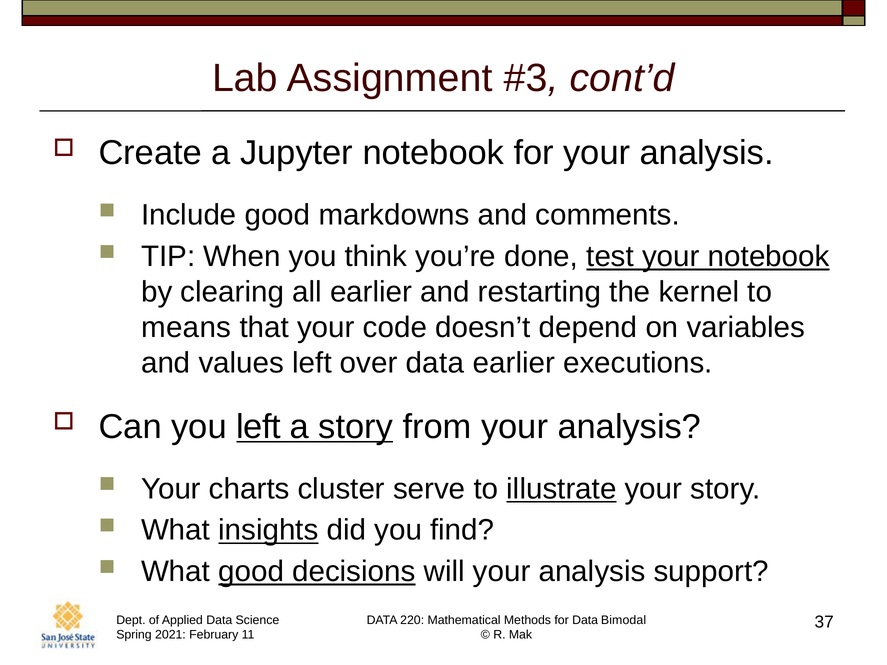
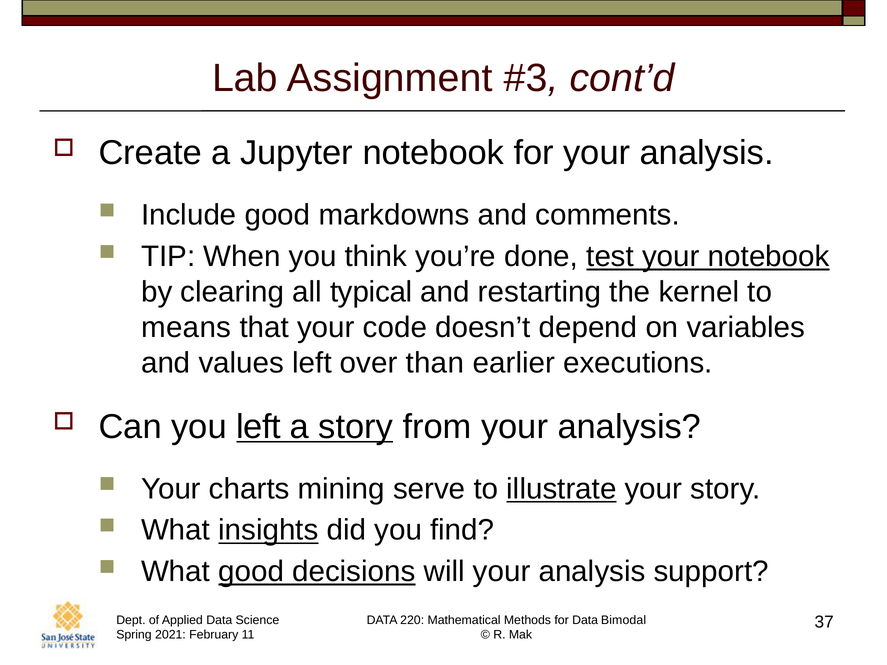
all earlier: earlier -> typical
over data: data -> than
cluster: cluster -> mining
